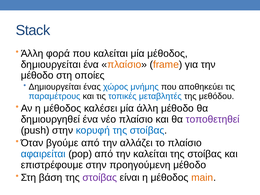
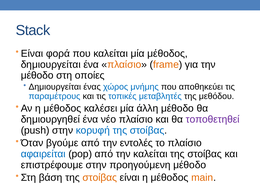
Άλλη at (32, 54): Άλλη -> Είναι
αλλάζει: αλλάζει -> εντολές
στοίβας at (100, 178) colour: purple -> orange
